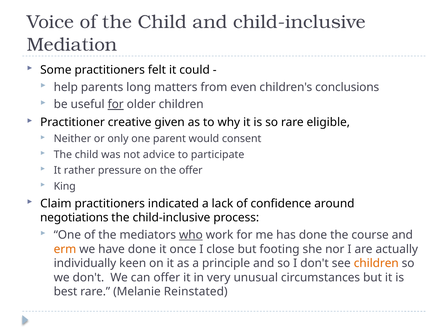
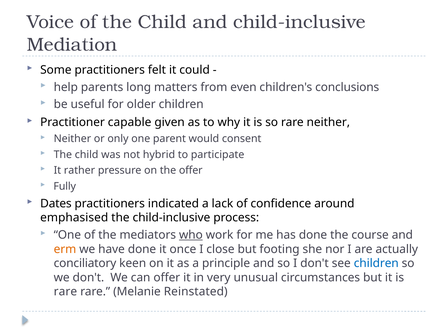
for at (116, 104) underline: present -> none
creative: creative -> capable
rare eligible: eligible -> neither
advice: advice -> hybrid
King: King -> Fully
Claim: Claim -> Dates
negotiations: negotiations -> emphasised
individually: individually -> conciliatory
children at (376, 263) colour: orange -> blue
best at (65, 292): best -> rare
